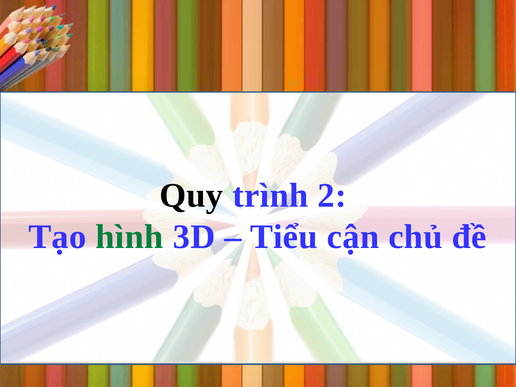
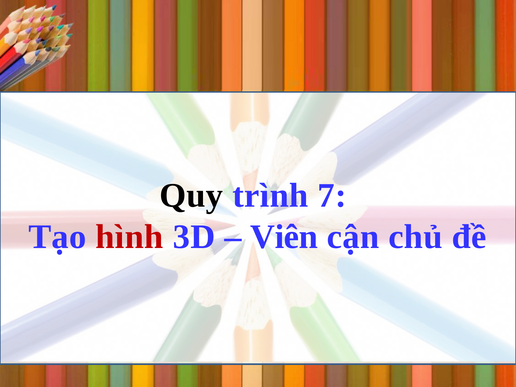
2: 2 -> 7
hình colour: green -> red
Tiểu: Tiểu -> Viên
